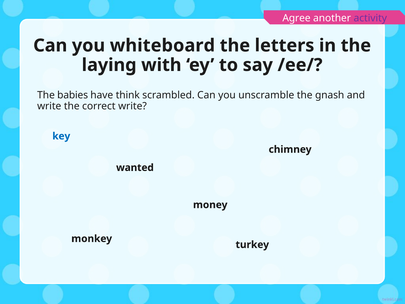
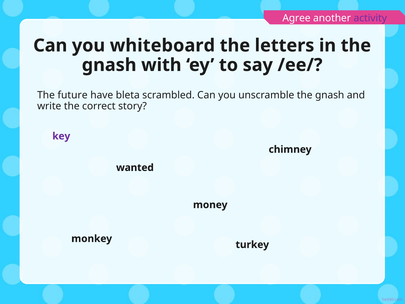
laying at (109, 65): laying -> gnash
babies: babies -> future
think: think -> bleta
correct write: write -> story
key colour: blue -> purple
